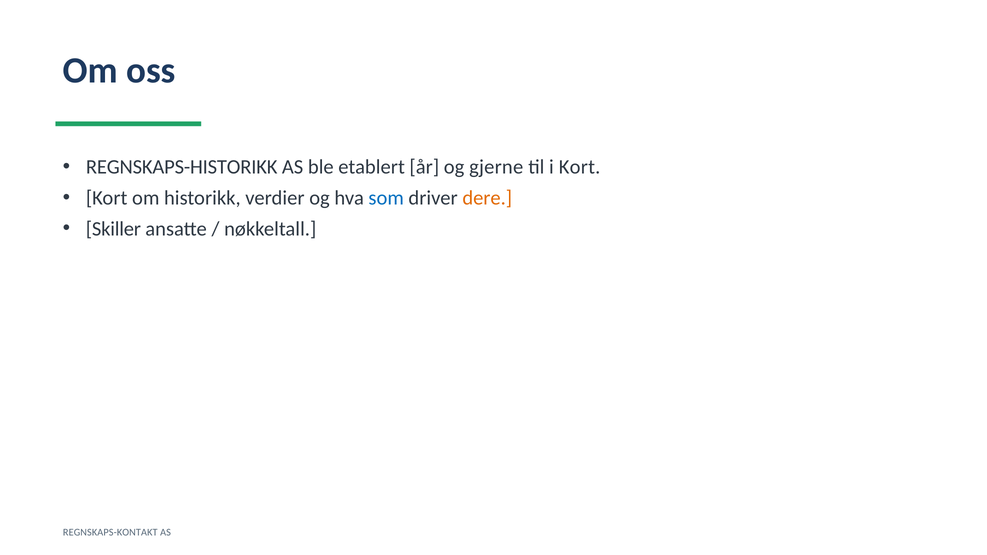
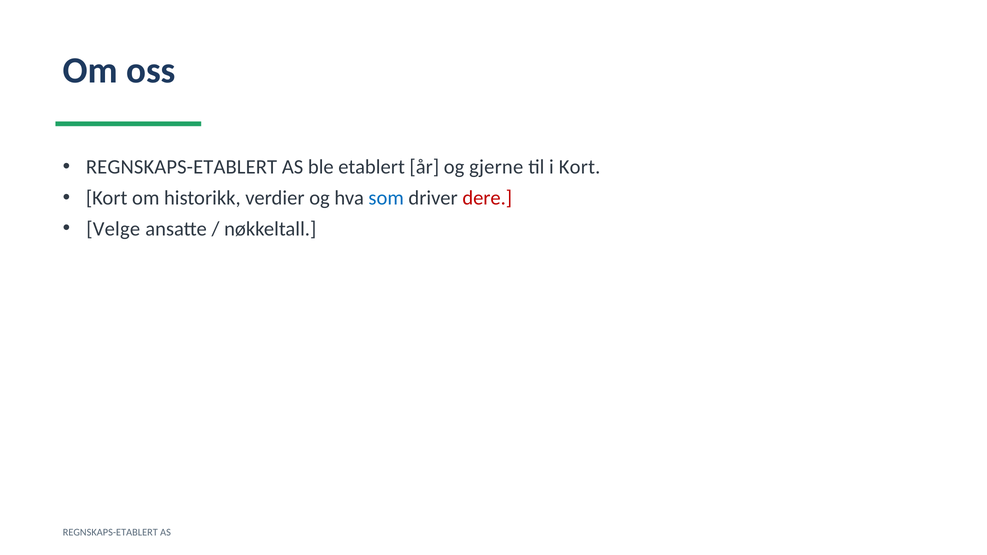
REGNSKAPS-HISTORIKK at (182, 167): REGNSKAPS-HISTORIKK -> REGNSKAPS-ETABLERT
dere colour: orange -> red
Skiller: Skiller -> Velge
REGNSKAPS-KONTAKT at (110, 533): REGNSKAPS-KONTAKT -> REGNSKAPS-ETABLERT
